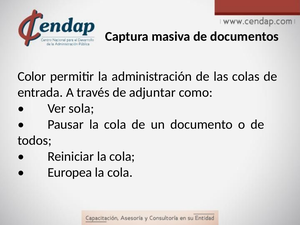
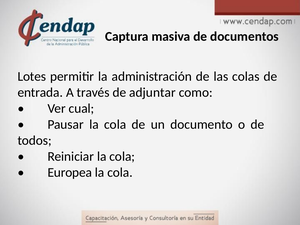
Color: Color -> Lotes
sola: sola -> cual
